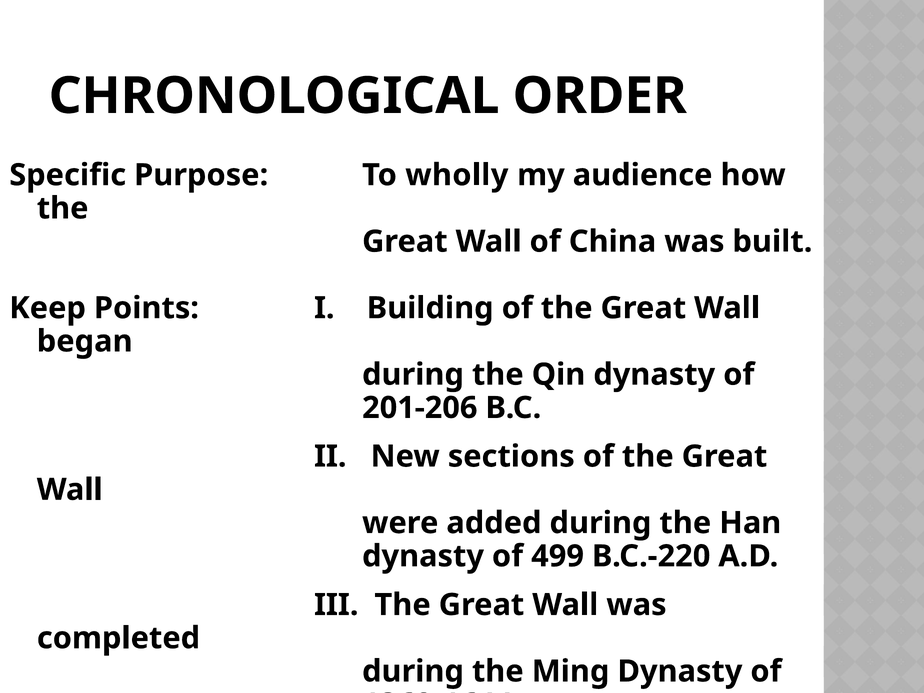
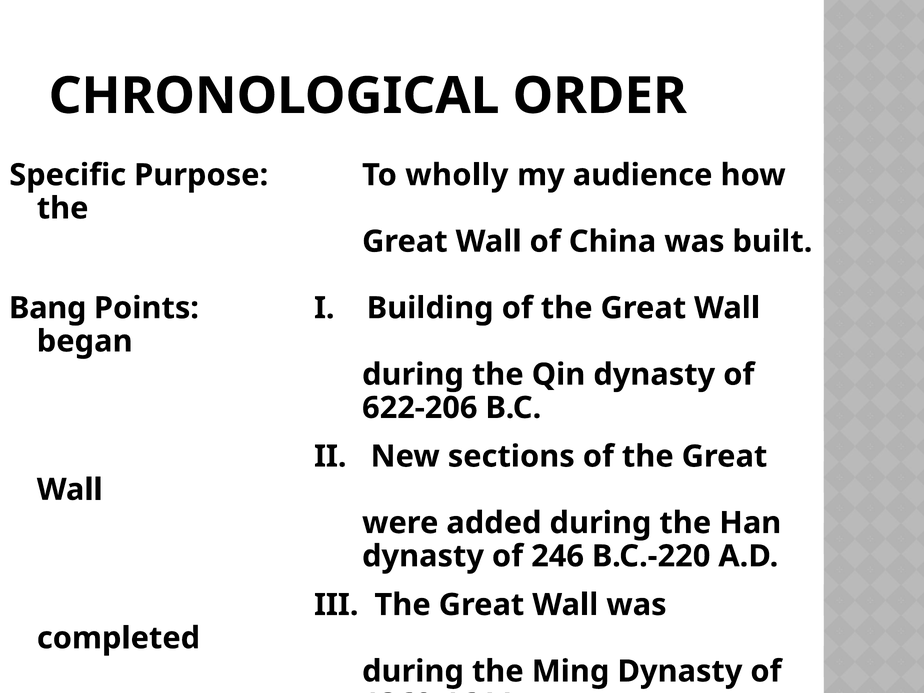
Keep: Keep -> Bang
201-206: 201-206 -> 622-206
499: 499 -> 246
